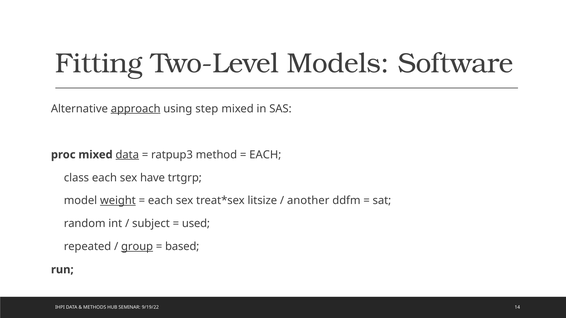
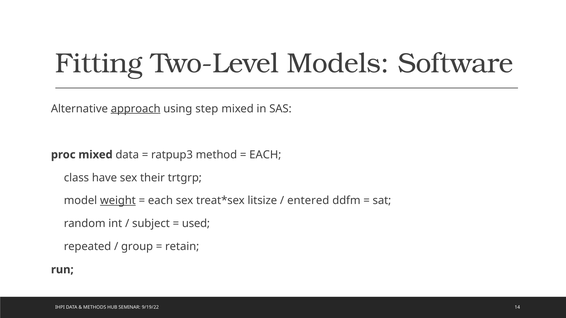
data at (127, 155) underline: present -> none
class each: each -> have
have: have -> their
another: another -> entered
group underline: present -> none
based: based -> retain
